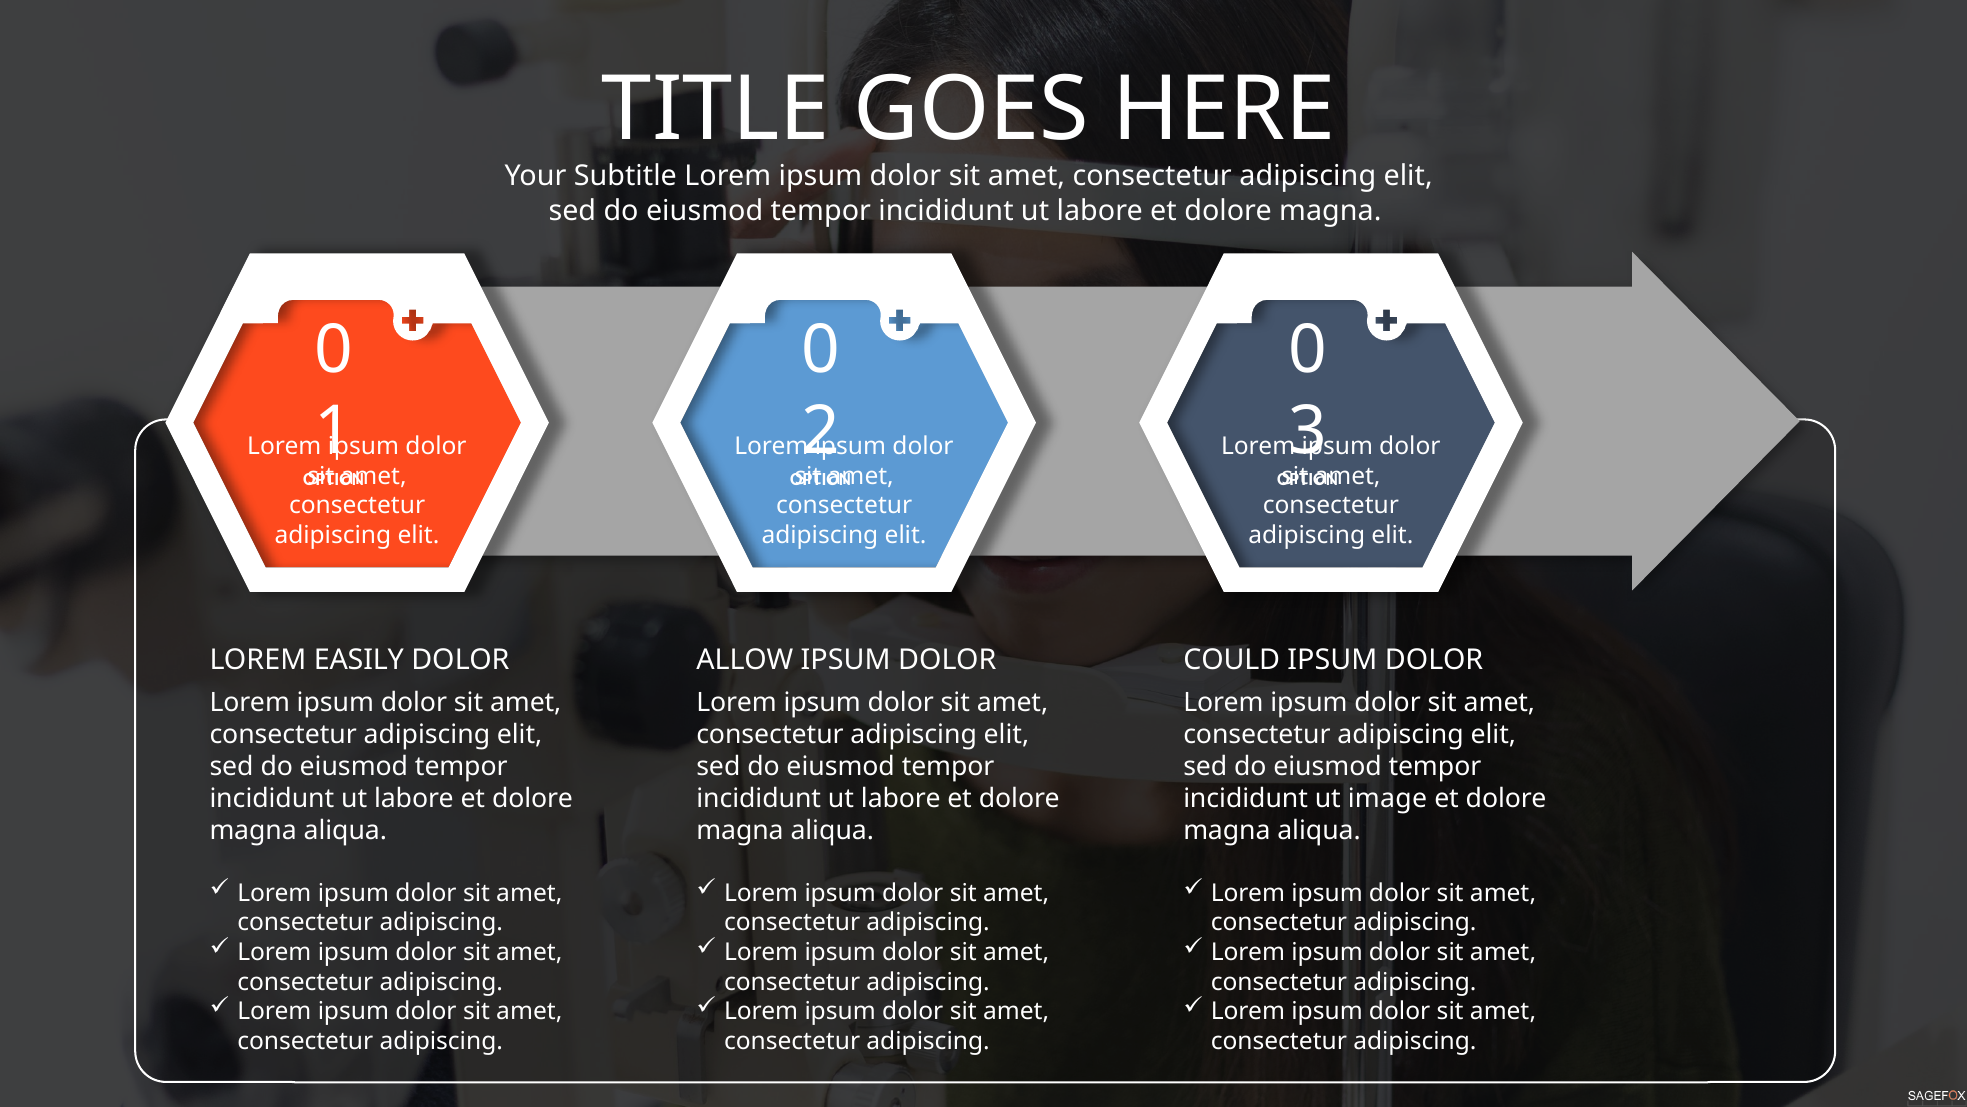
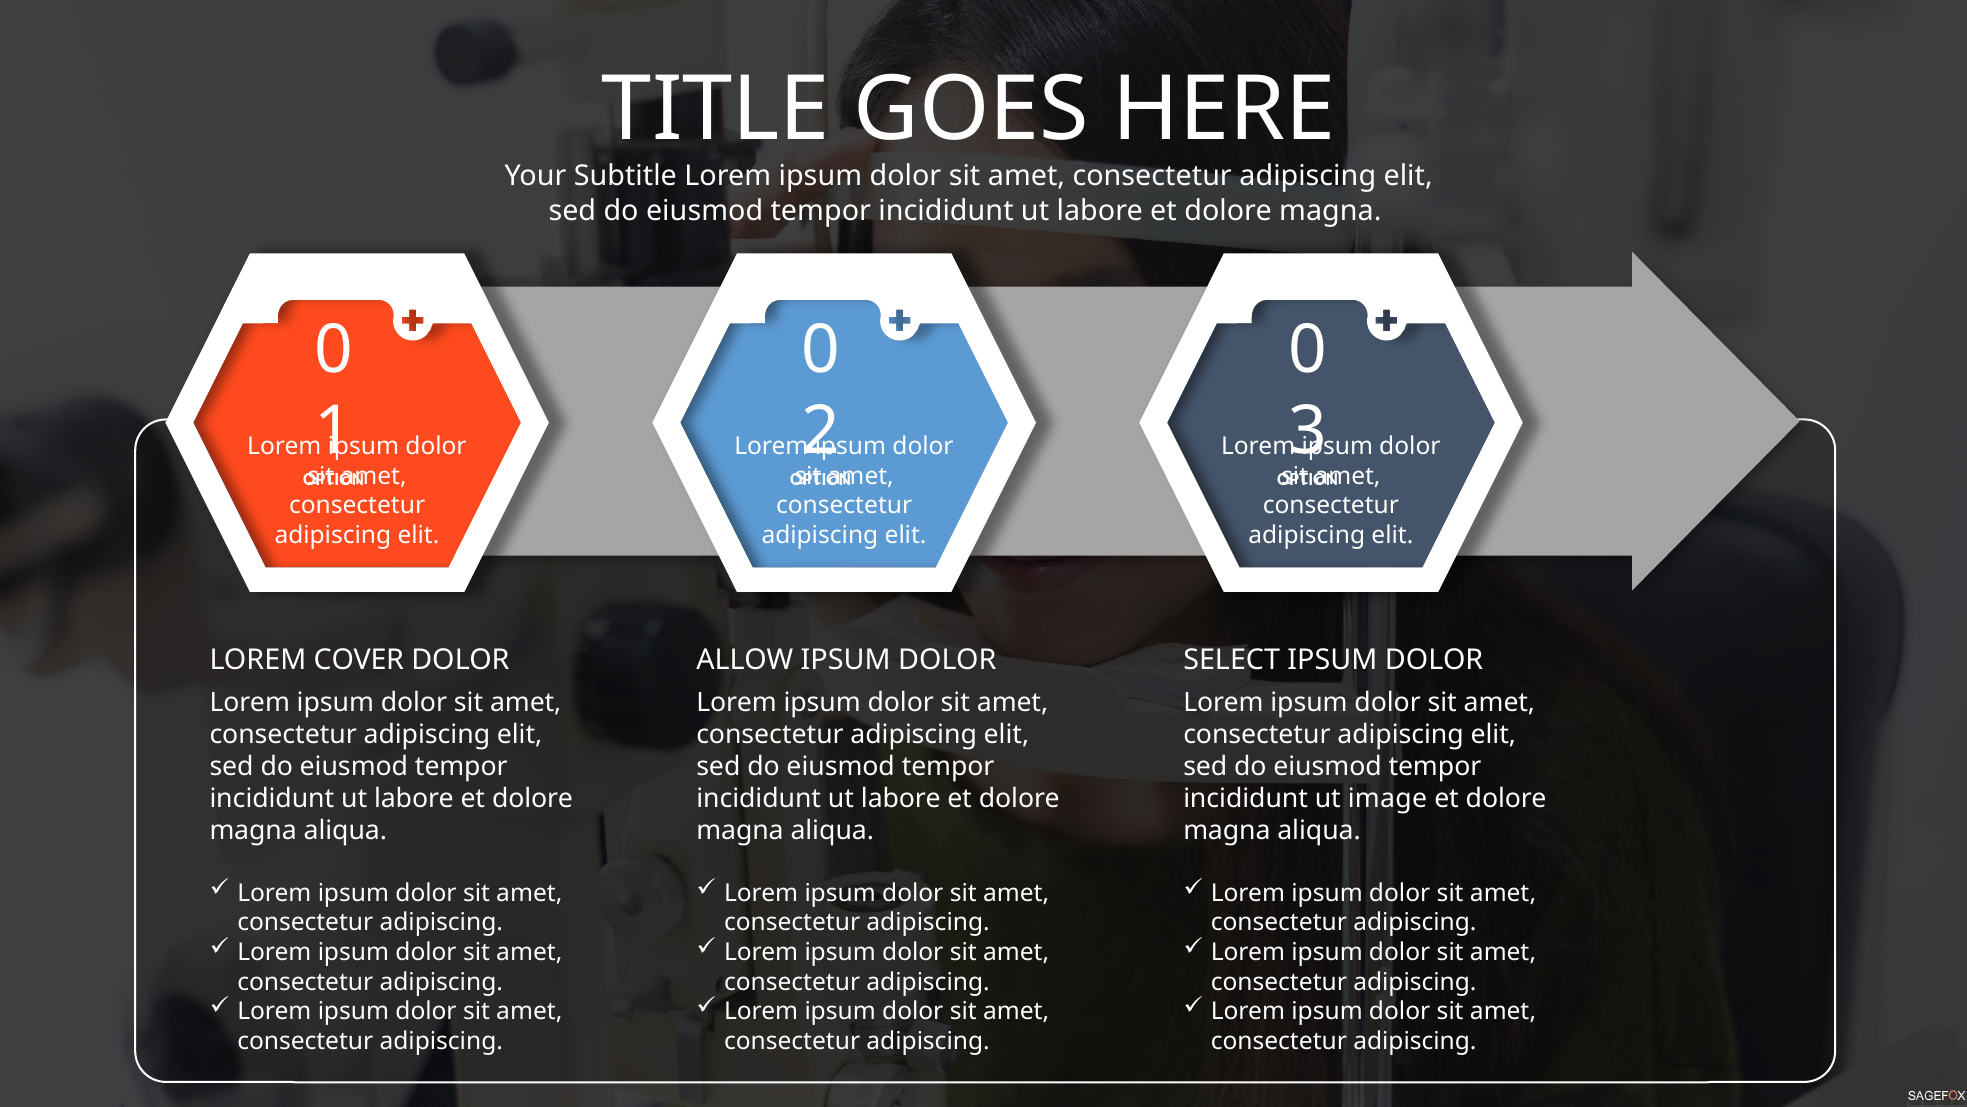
EASILY: EASILY -> COVER
COULD: COULD -> SELECT
